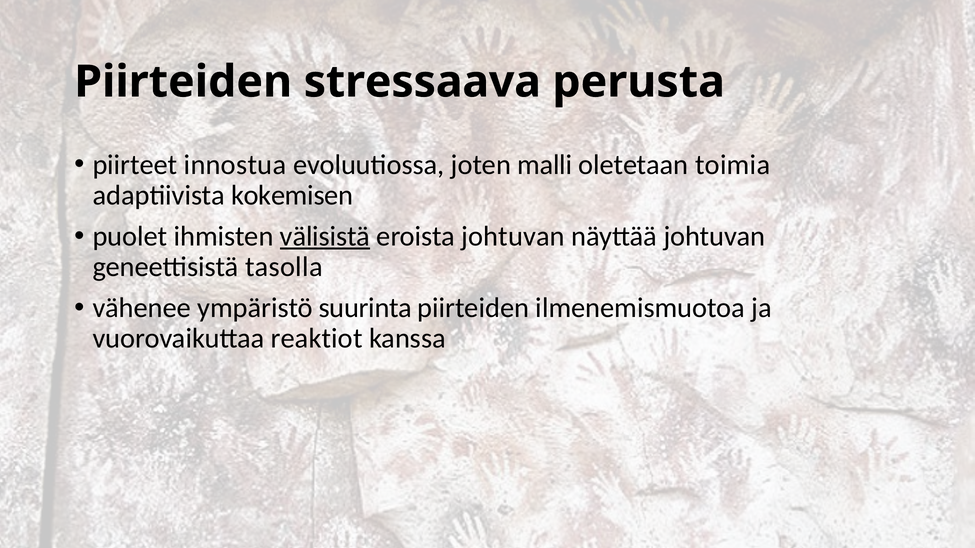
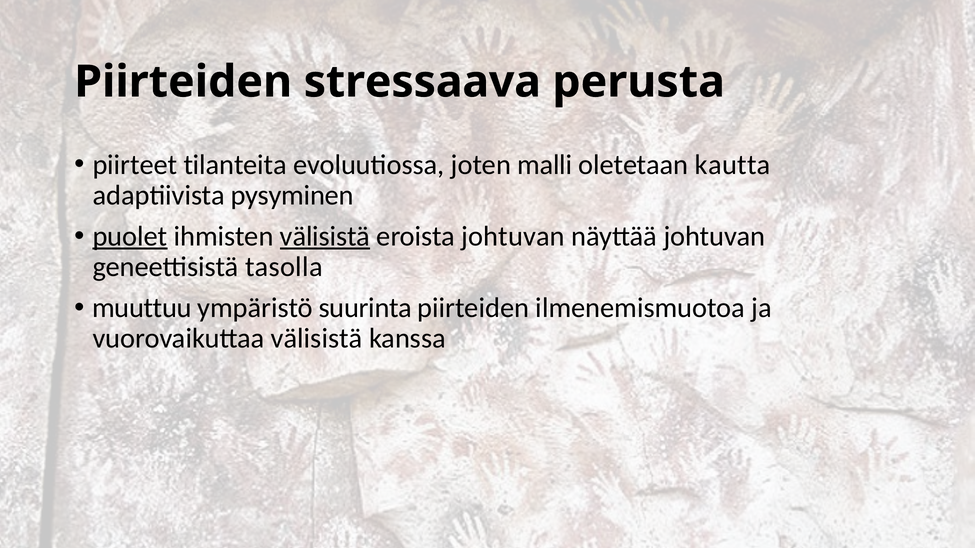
innostua: innostua -> tilanteita
toimia: toimia -> kautta
kokemisen: kokemisen -> pysyminen
puolet underline: none -> present
vähenee: vähenee -> muuttuu
vuorovaikuttaa reaktiot: reaktiot -> välisistä
